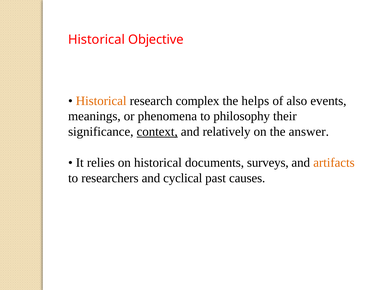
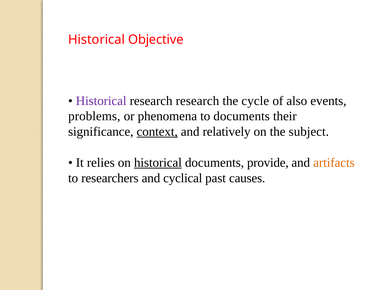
Historical at (101, 101) colour: orange -> purple
research complex: complex -> research
helps: helps -> cycle
meanings: meanings -> problems
to philosophy: philosophy -> documents
answer: answer -> subject
historical at (158, 162) underline: none -> present
surveys: surveys -> provide
